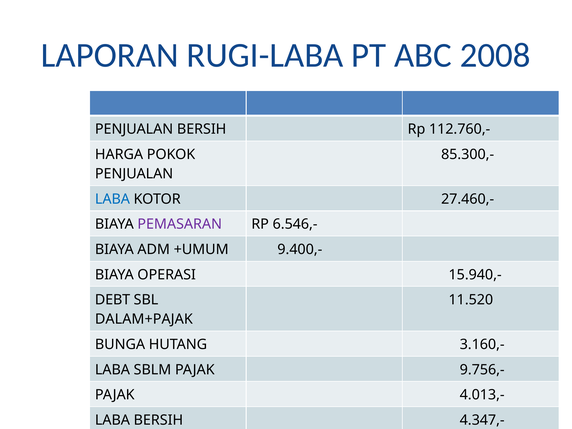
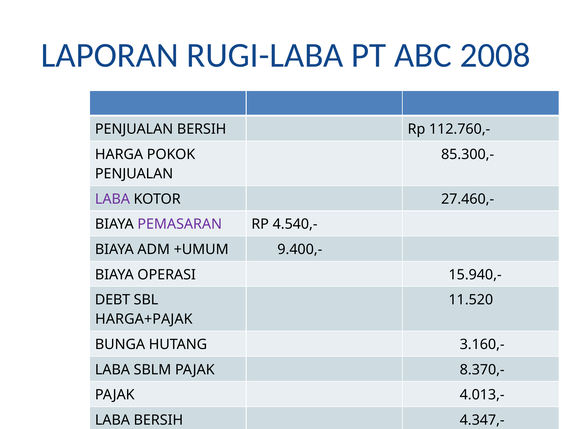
LABA at (112, 199) colour: blue -> purple
6.546,-: 6.546,- -> 4.540,-
DALAM+PAJAK: DALAM+PAJAK -> HARGA+PAJAK
9.756,-: 9.756,- -> 8.370,-
